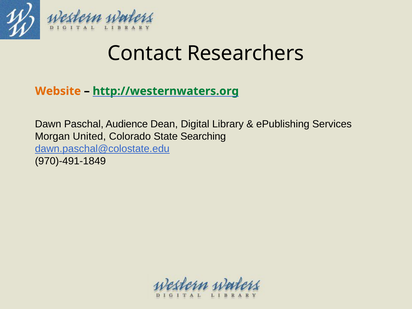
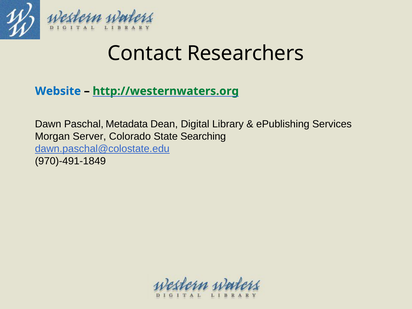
Website colour: orange -> blue
Audience: Audience -> Metadata
United: United -> Server
